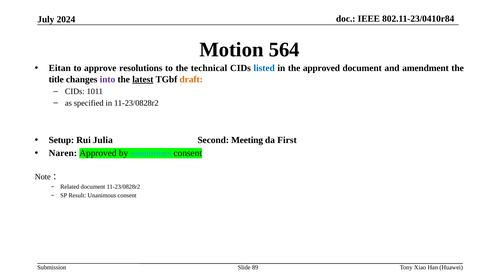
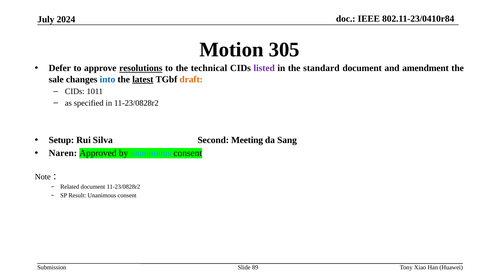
564: 564 -> 305
Eitan: Eitan -> Defer
resolutions underline: none -> present
listed colour: blue -> purple
the approved: approved -> standard
title: title -> sale
into colour: purple -> blue
Julia: Julia -> Silva
First: First -> Sang
